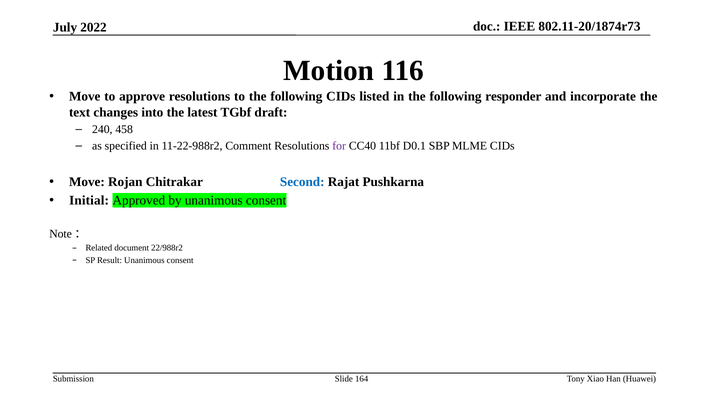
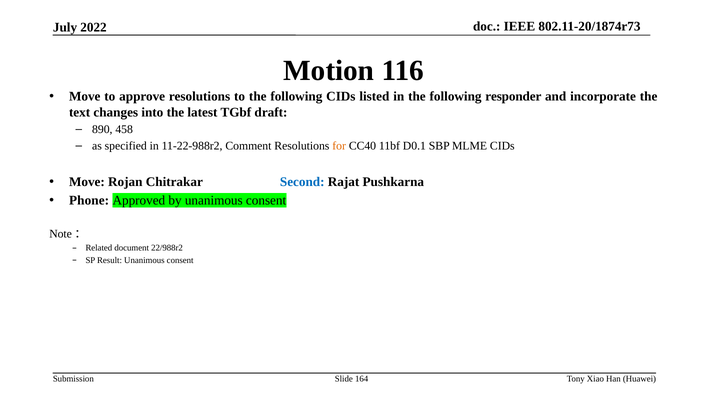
240: 240 -> 890
for colour: purple -> orange
Initial: Initial -> Phone
